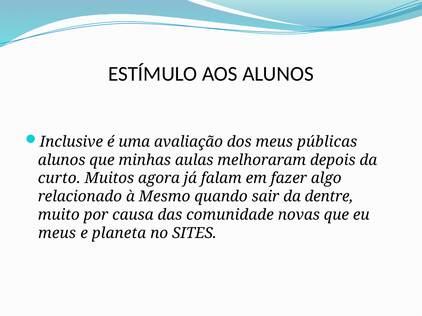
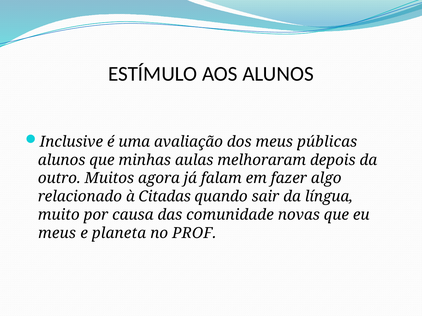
curto: curto -> outro
Mesmo: Mesmo -> Citadas
dentre: dentre -> língua
SITES: SITES -> PROF
